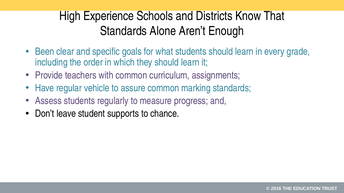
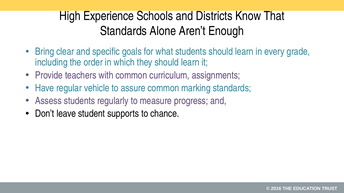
Been: Been -> Bring
